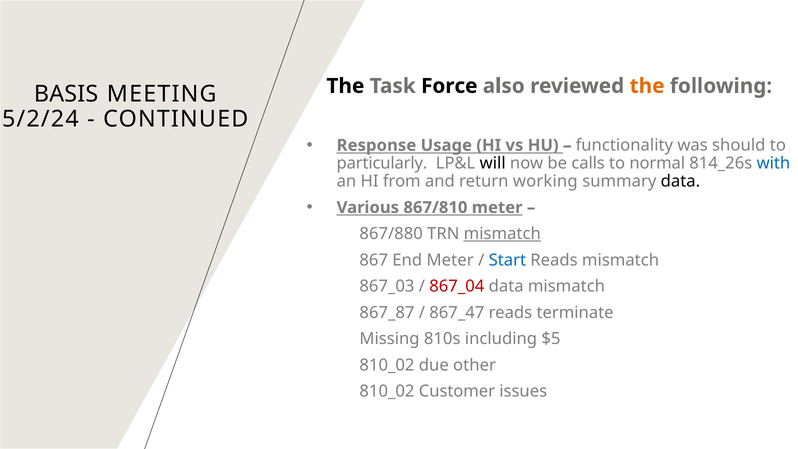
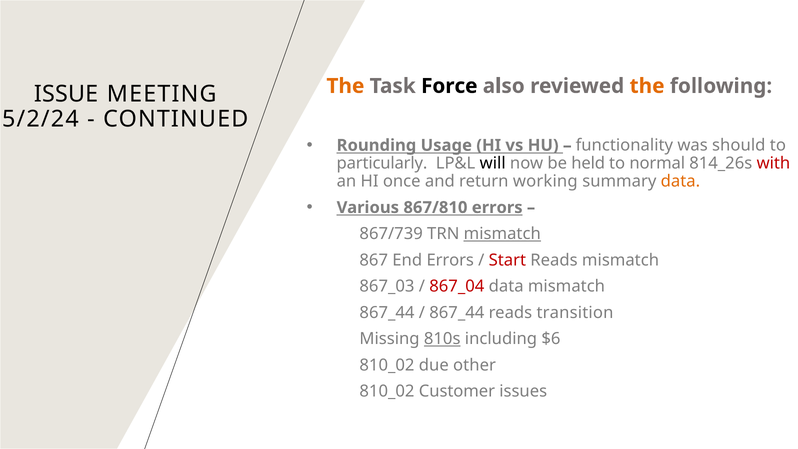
The at (345, 86) colour: black -> orange
BASIS: BASIS -> ISSUE
Response: Response -> Rounding
calls: calls -> held
with colour: blue -> red
from: from -> once
data at (680, 181) colour: black -> orange
867/810 meter: meter -> errors
867/880: 867/880 -> 867/739
End Meter: Meter -> Errors
Start colour: blue -> red
867_87 at (387, 313): 867_87 -> 867_44
867_47 at (457, 313): 867_47 -> 867_44
terminate: terminate -> transition
810s underline: none -> present
$5: $5 -> $6
